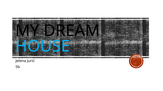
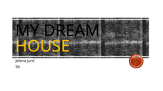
HOUSE colour: light blue -> yellow
